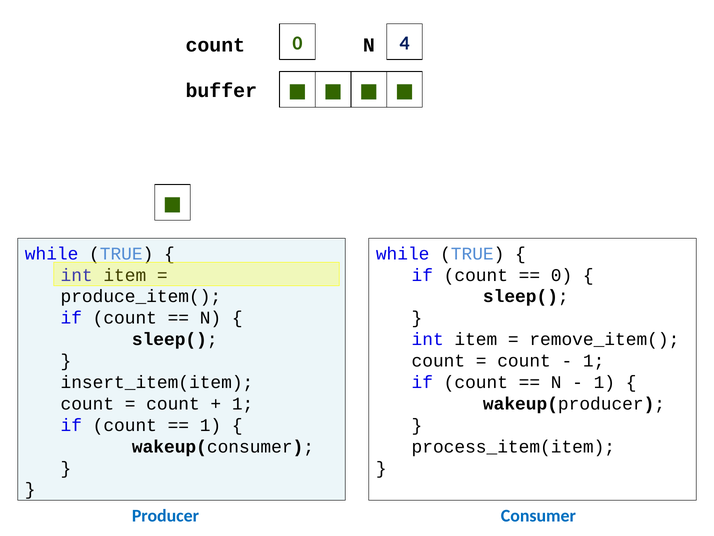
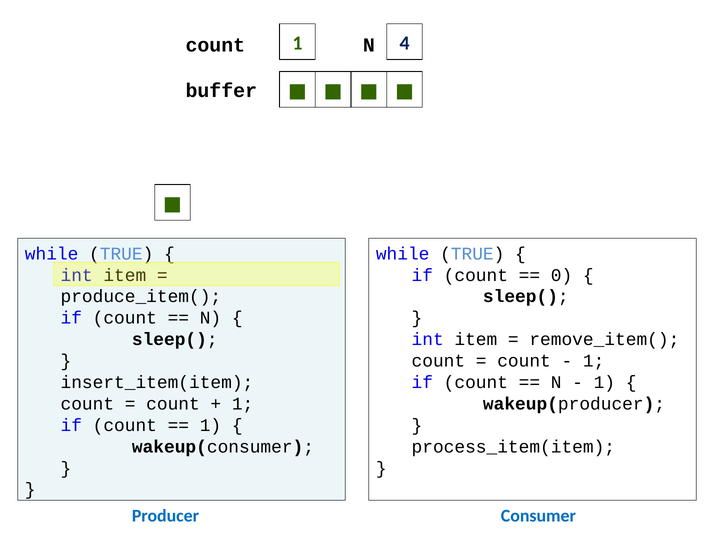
count 0: 0 -> 1
